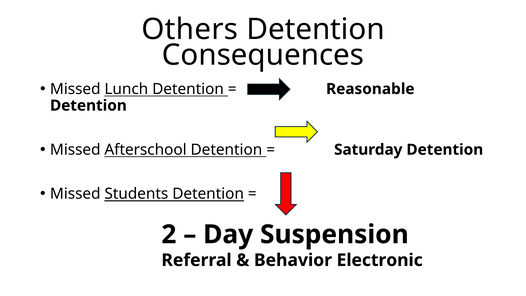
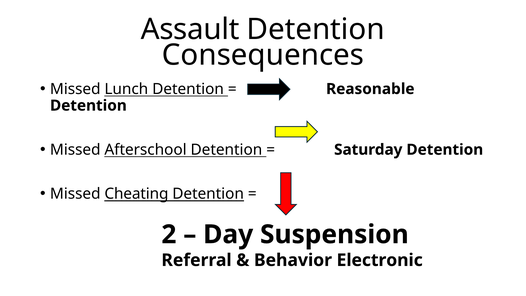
Others: Others -> Assault
Students: Students -> Cheating
